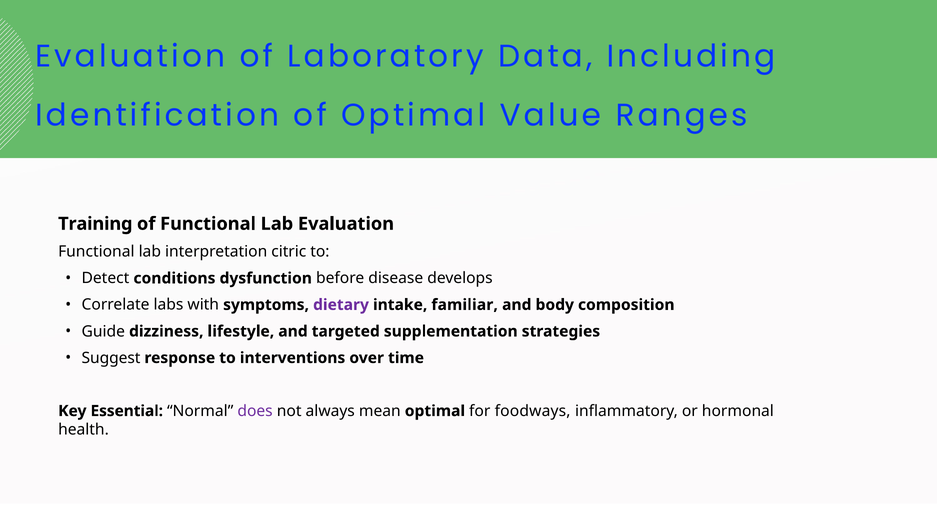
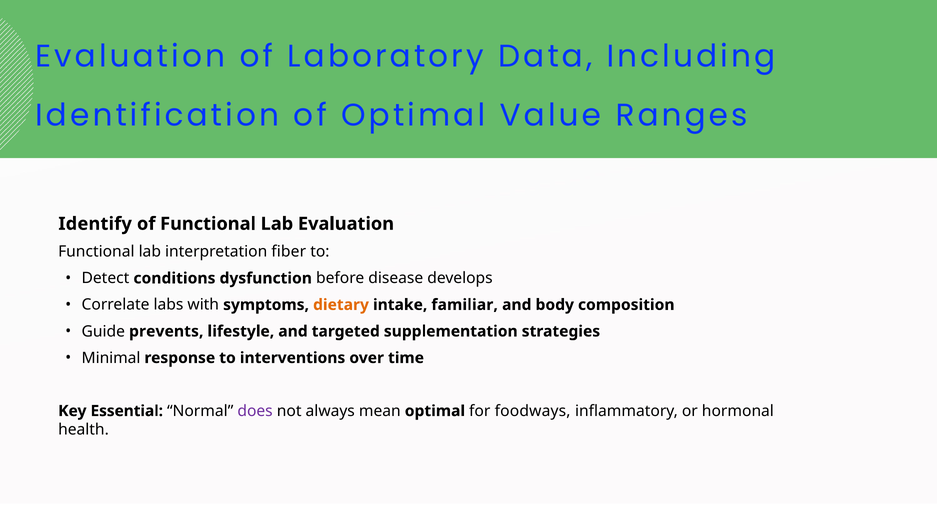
Training: Training -> Identify
citric: citric -> fiber
dietary colour: purple -> orange
dizziness: dizziness -> prevents
Suggest: Suggest -> Minimal
